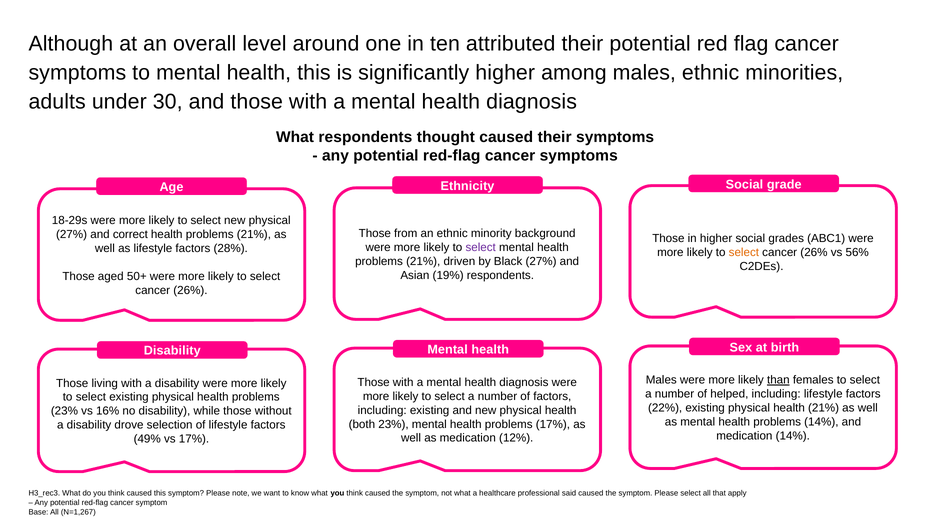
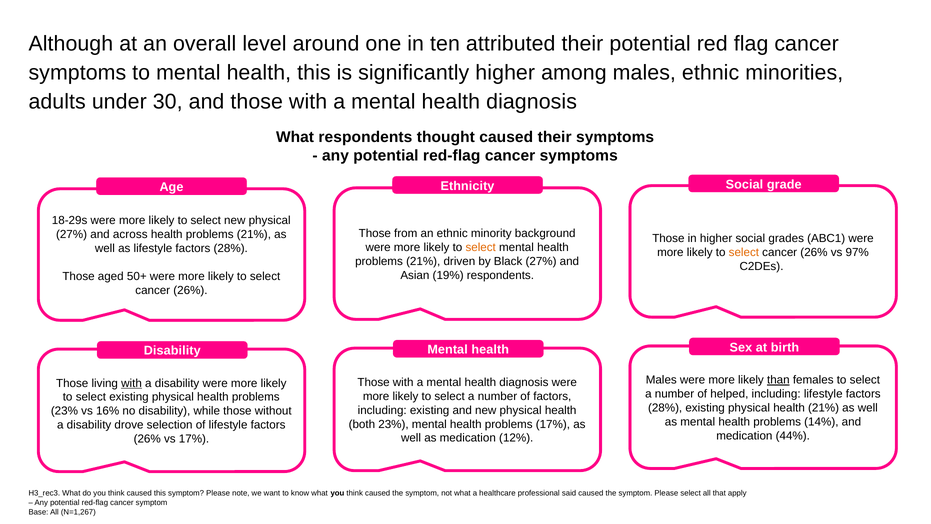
correct: correct -> across
select at (481, 247) colour: purple -> orange
56%: 56% -> 97%
with at (132, 383) underline: none -> present
22% at (665, 408): 22% -> 28%
medication 14%: 14% -> 44%
49% at (147, 439): 49% -> 26%
